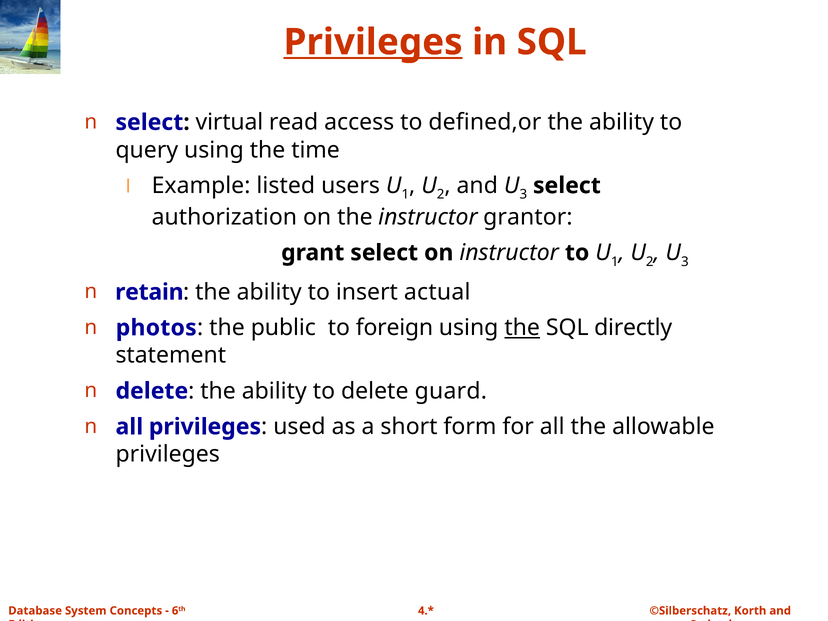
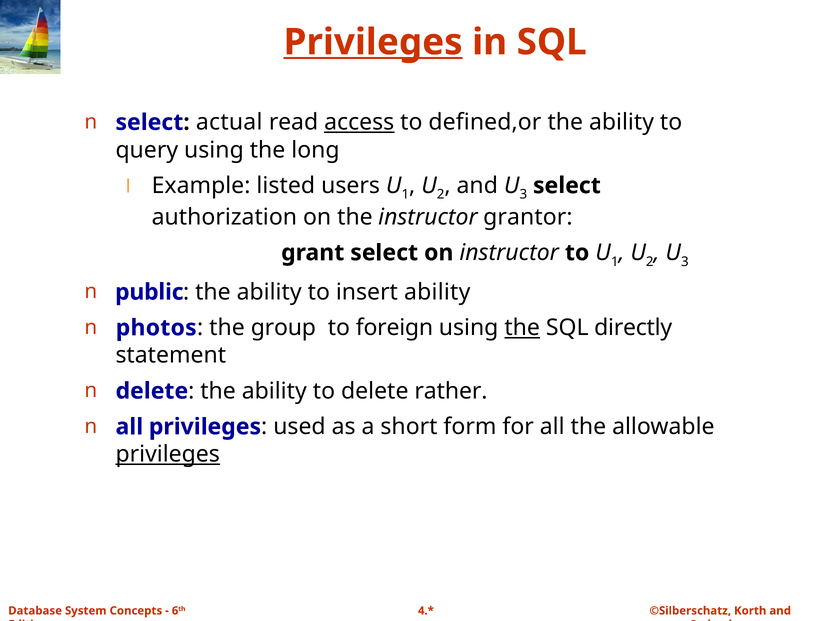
virtual: virtual -> actual
access underline: none -> present
time: time -> long
retain: retain -> public
insert actual: actual -> ability
public: public -> group
guard: guard -> rather
privileges at (168, 454) underline: none -> present
